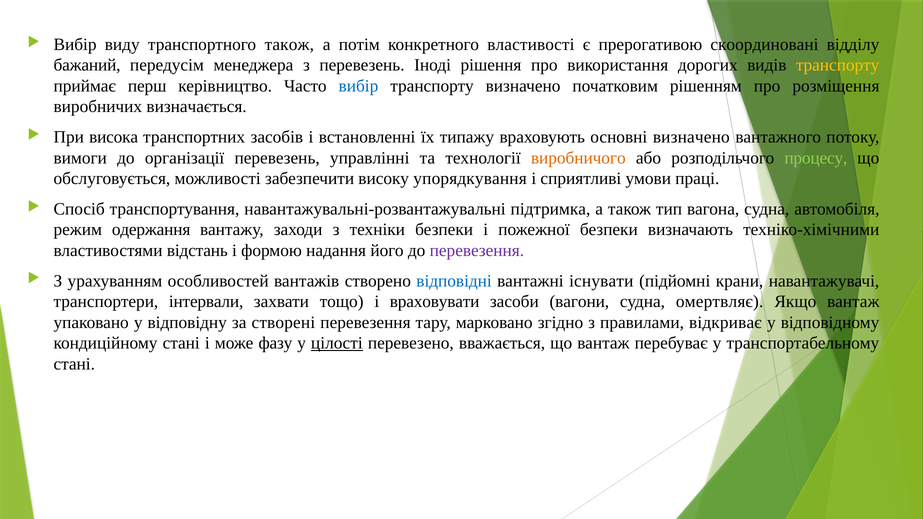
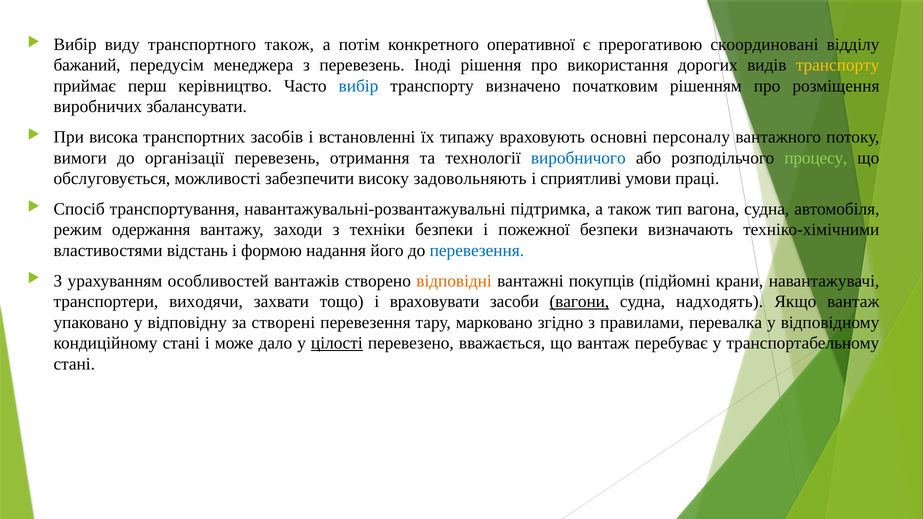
властивості: властивості -> оперативної
визначається: визначається -> збалансувати
основні визначено: визначено -> персоналу
управлінні: управлінні -> отримання
виробничого colour: orange -> blue
упорядкування: упорядкування -> задовольняють
перевезення at (477, 251) colour: purple -> blue
відповідні colour: blue -> orange
існувати: існувати -> покупців
інтервали: інтервали -> виходячи
вагони underline: none -> present
омертвляє: омертвляє -> надходять
відкриває: відкриває -> перевалка
фазу: фазу -> дало
